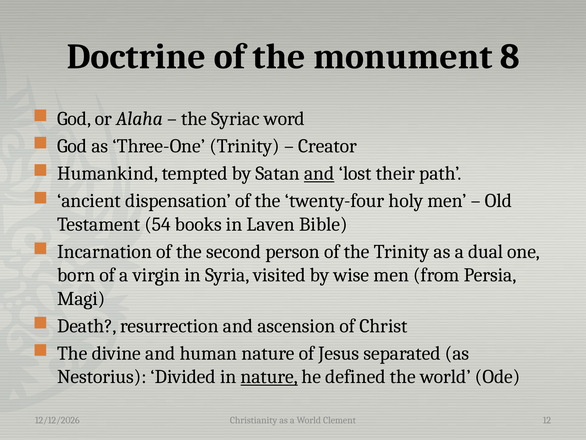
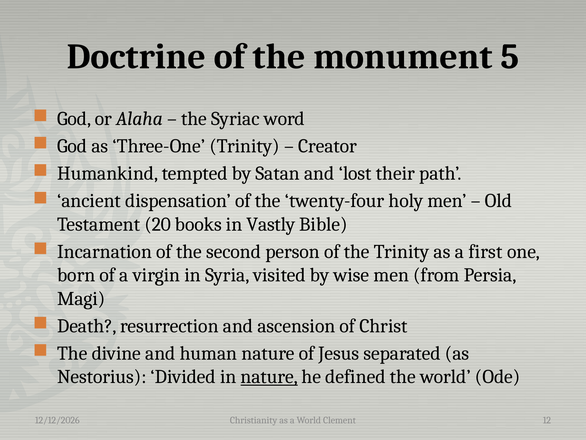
8: 8 -> 5
and at (319, 173) underline: present -> none
54: 54 -> 20
Laven: Laven -> Vastly
dual: dual -> first
